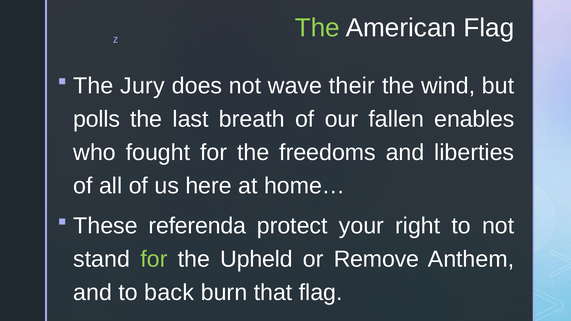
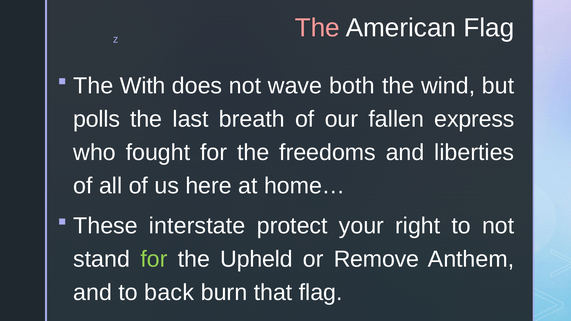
The at (317, 28) colour: light green -> pink
Jury: Jury -> With
their: their -> both
enables: enables -> express
referenda: referenda -> interstate
